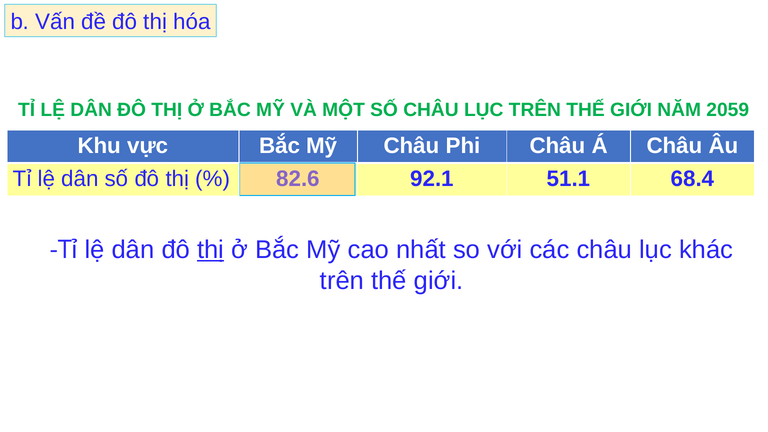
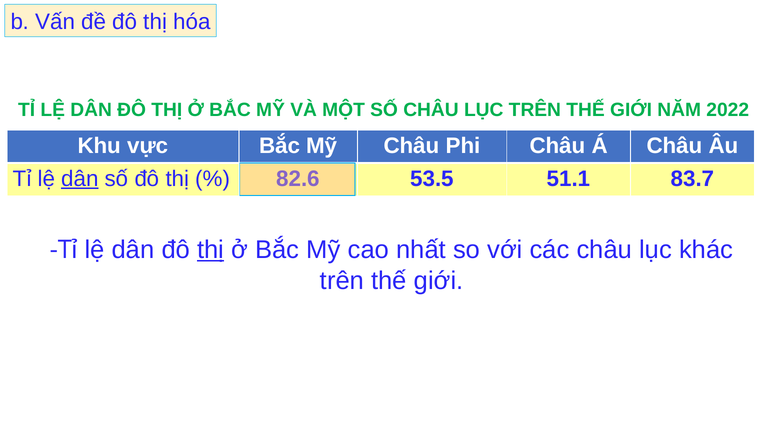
2059: 2059 -> 2022
dân at (80, 179) underline: none -> present
92.1: 92.1 -> 53.5
68.4: 68.4 -> 83.7
